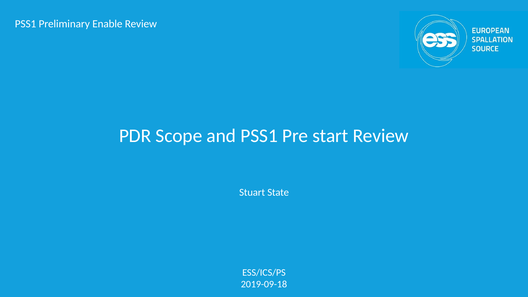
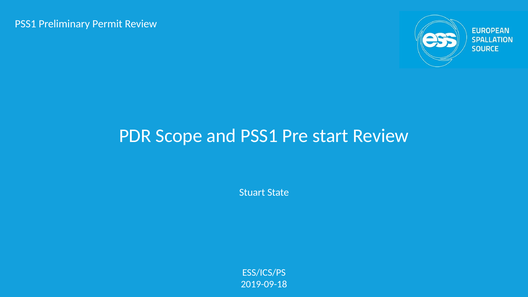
Enable: Enable -> Permit
